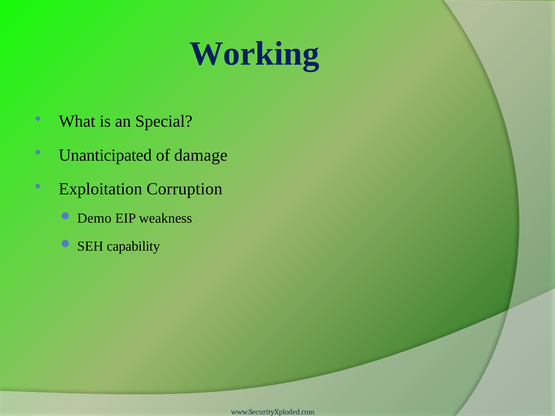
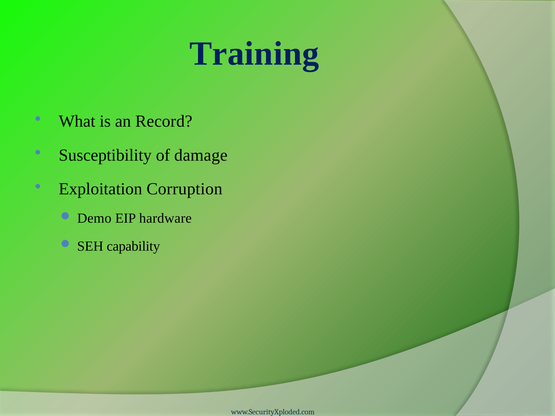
Working: Working -> Training
Special: Special -> Record
Unanticipated: Unanticipated -> Susceptibility
weakness: weakness -> hardware
